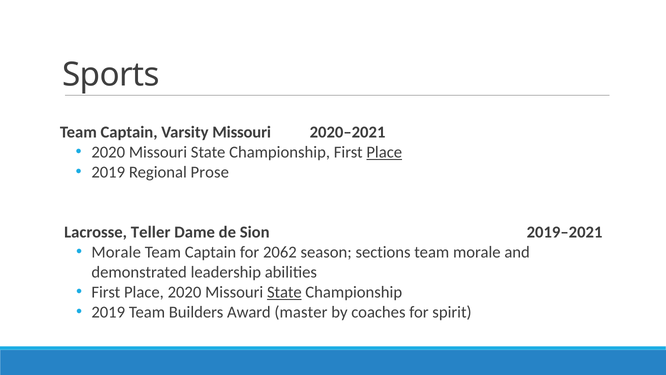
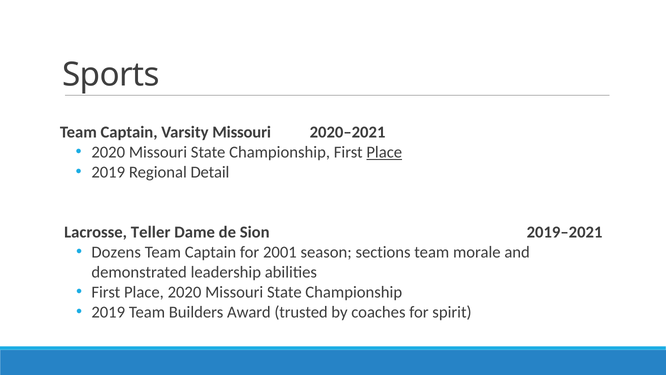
Prose: Prose -> Detail
Morale at (116, 252): Morale -> Dozens
2062: 2062 -> 2001
State at (284, 292) underline: present -> none
master: master -> trusted
